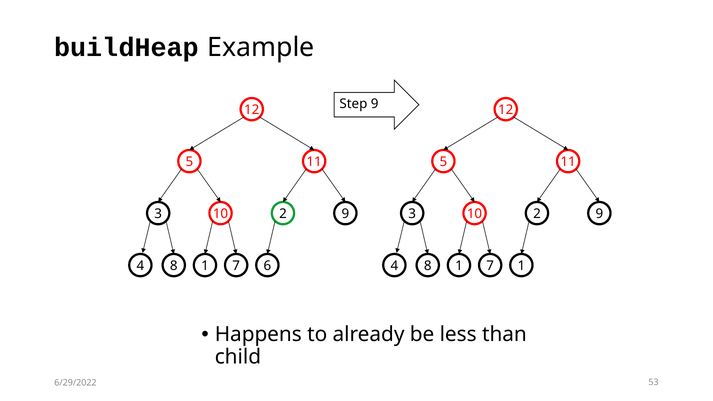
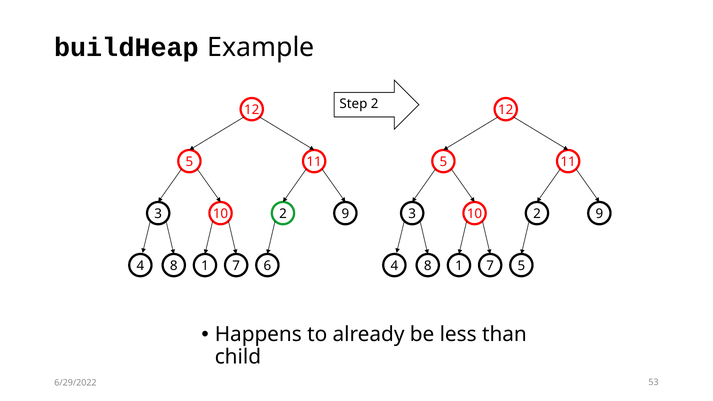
Step 9: 9 -> 2
4 1: 1 -> 5
